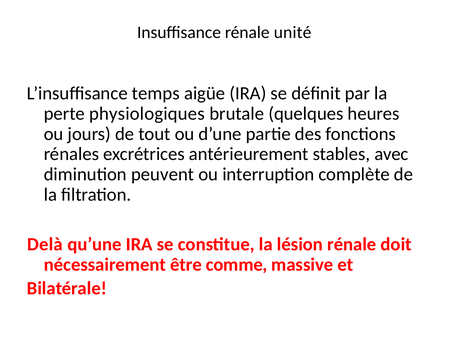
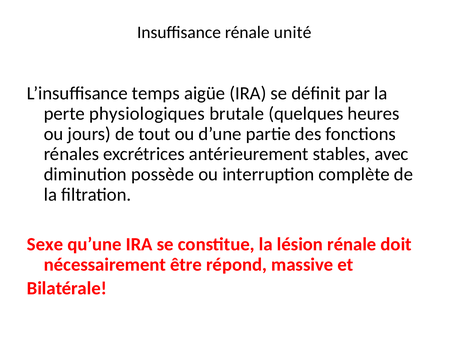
peuvent: peuvent -> possède
Delà: Delà -> Sexe
comme: comme -> répond
